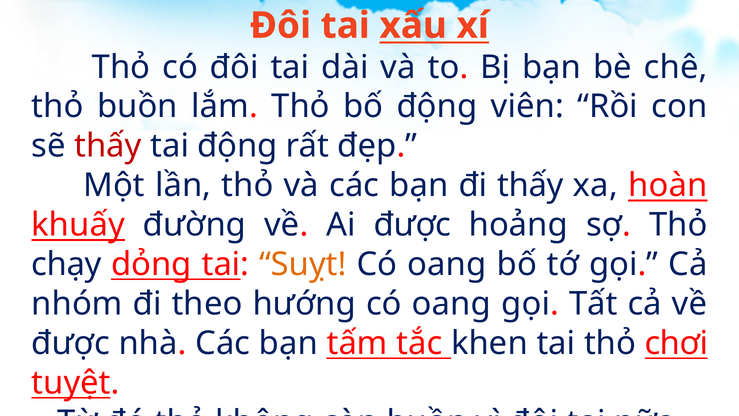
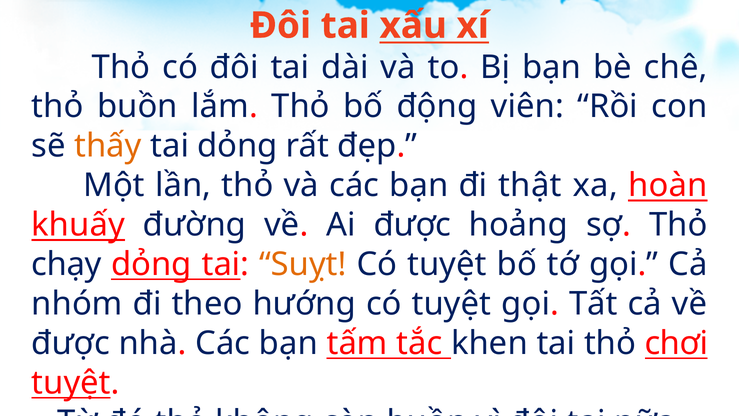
thấy at (108, 146) colour: red -> orange
tai động: động -> dỏng
đi thấy: thấy -> thật
oang at (447, 264): oang -> tuyệt
hướng có oang: oang -> tuyệt
